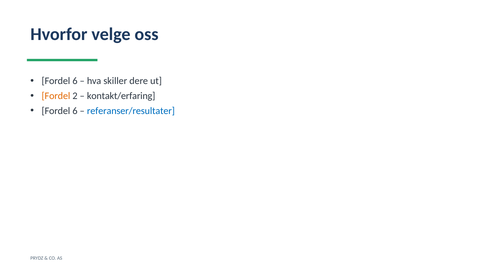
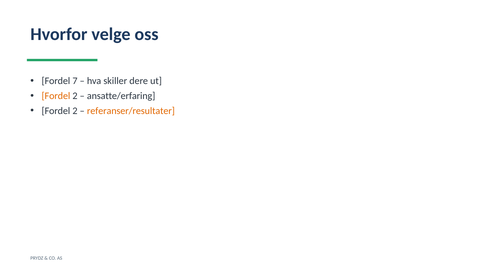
6 at (75, 81): 6 -> 7
kontakt/erfaring: kontakt/erfaring -> ansatte/erfaring
6 at (75, 111): 6 -> 2
referanser/resultater colour: blue -> orange
